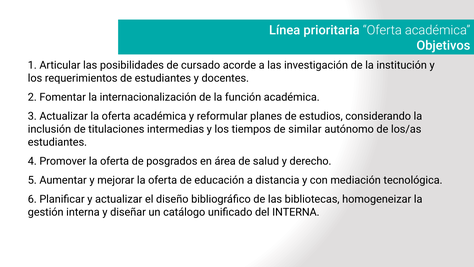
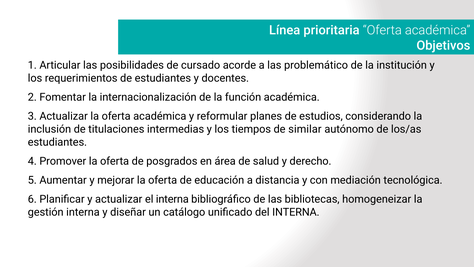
investigación: investigación -> problemático
el diseño: diseño -> interna
